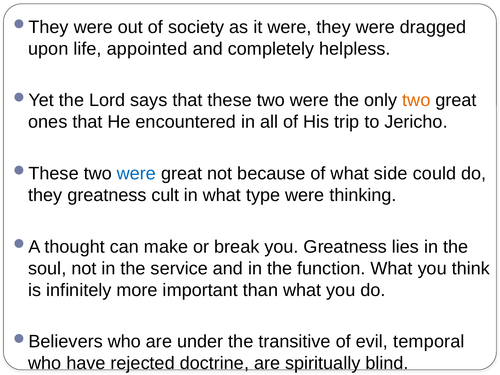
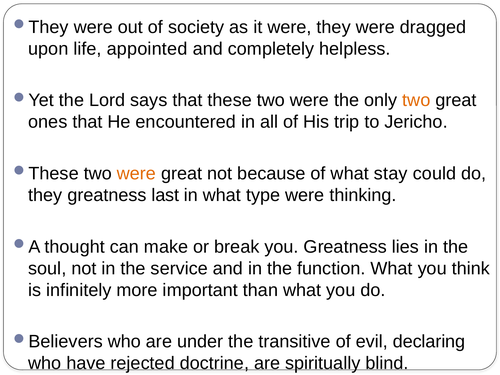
were at (136, 174) colour: blue -> orange
side: side -> stay
cult: cult -> last
temporal: temporal -> declaring
